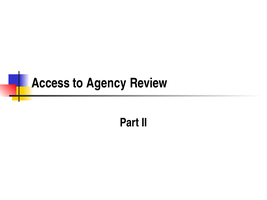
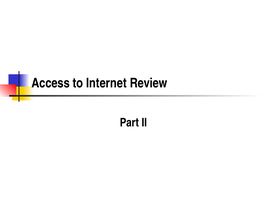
Agency: Agency -> Internet
